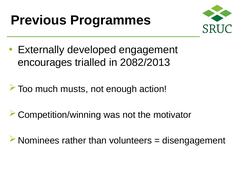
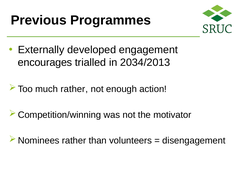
2082/2013: 2082/2013 -> 2034/2013
much musts: musts -> rather
